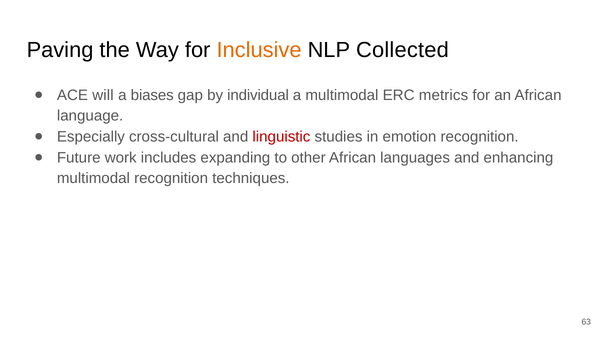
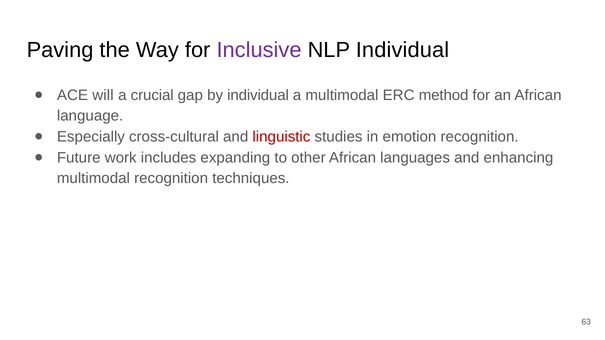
Inclusive colour: orange -> purple
NLP Collected: Collected -> Individual
biases: biases -> crucial
metrics: metrics -> method
